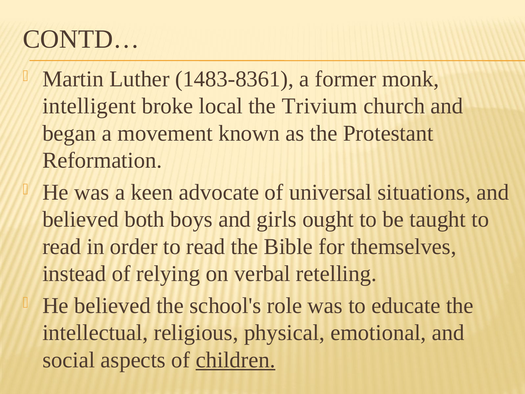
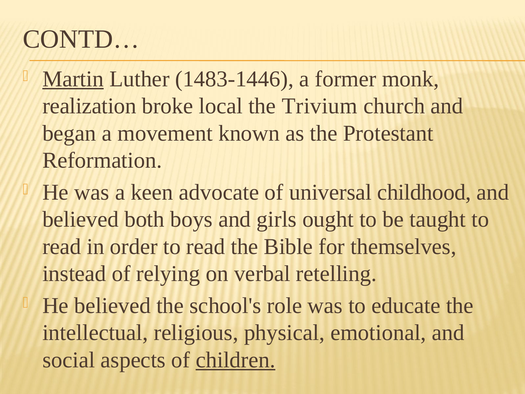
Martin underline: none -> present
1483-8361: 1483-8361 -> 1483-1446
intelligent: intelligent -> realization
situations: situations -> childhood
